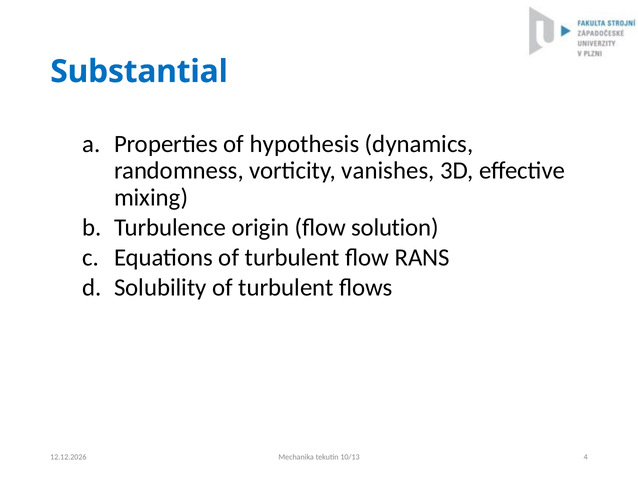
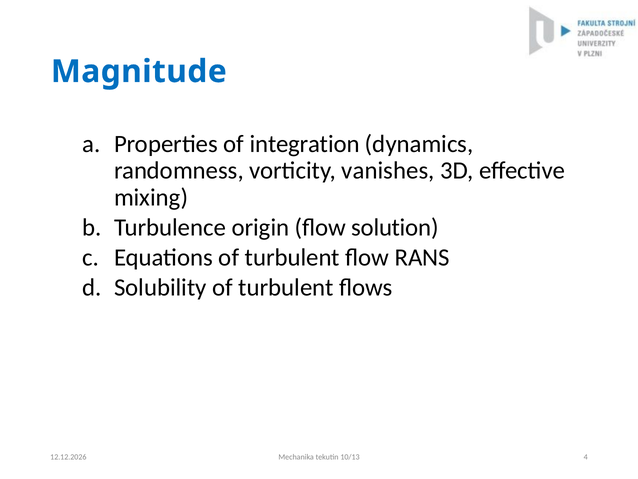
Substantial: Substantial -> Magnitude
hypothesis: hypothesis -> integration
